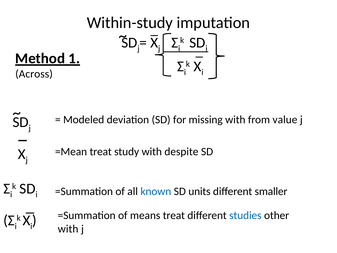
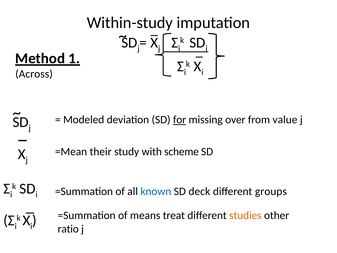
for underline: none -> present
missing with: with -> over
=Mean treat: treat -> their
despite: despite -> scheme
units: units -> deck
smaller: smaller -> groups
studies colour: blue -> orange
with at (68, 229): with -> ratio
